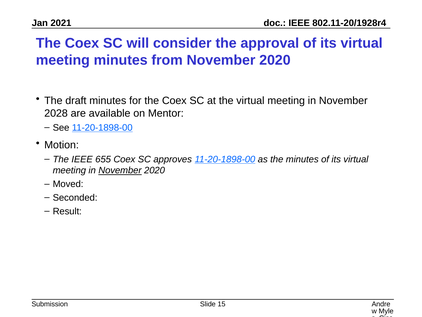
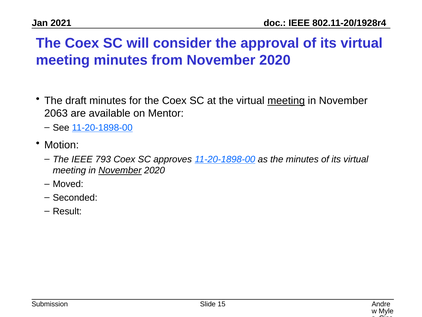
meeting at (286, 101) underline: none -> present
2028: 2028 -> 2063
655: 655 -> 793
